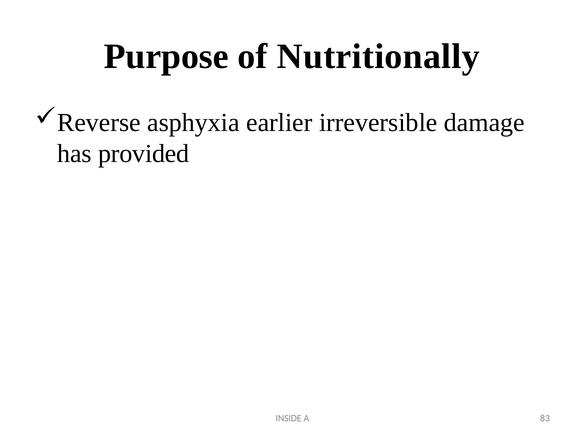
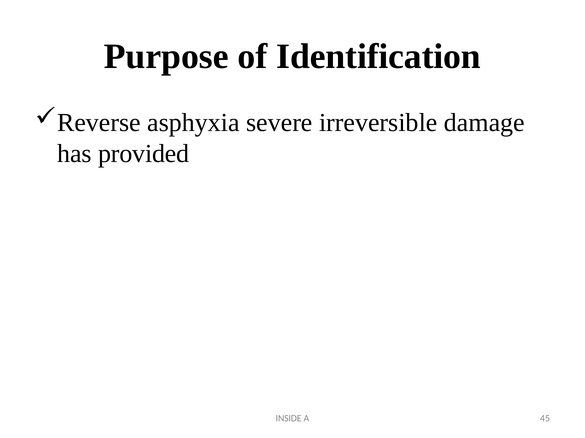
Nutritionally: Nutritionally -> Identification
earlier: earlier -> severe
83: 83 -> 45
